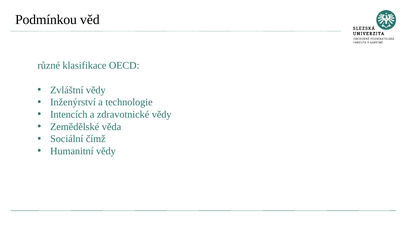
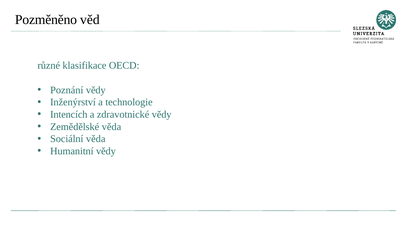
Podmínkou: Podmínkou -> Pozměněno
Zvláštní: Zvláštní -> Poznání
Sociální čímž: čímž -> věda
